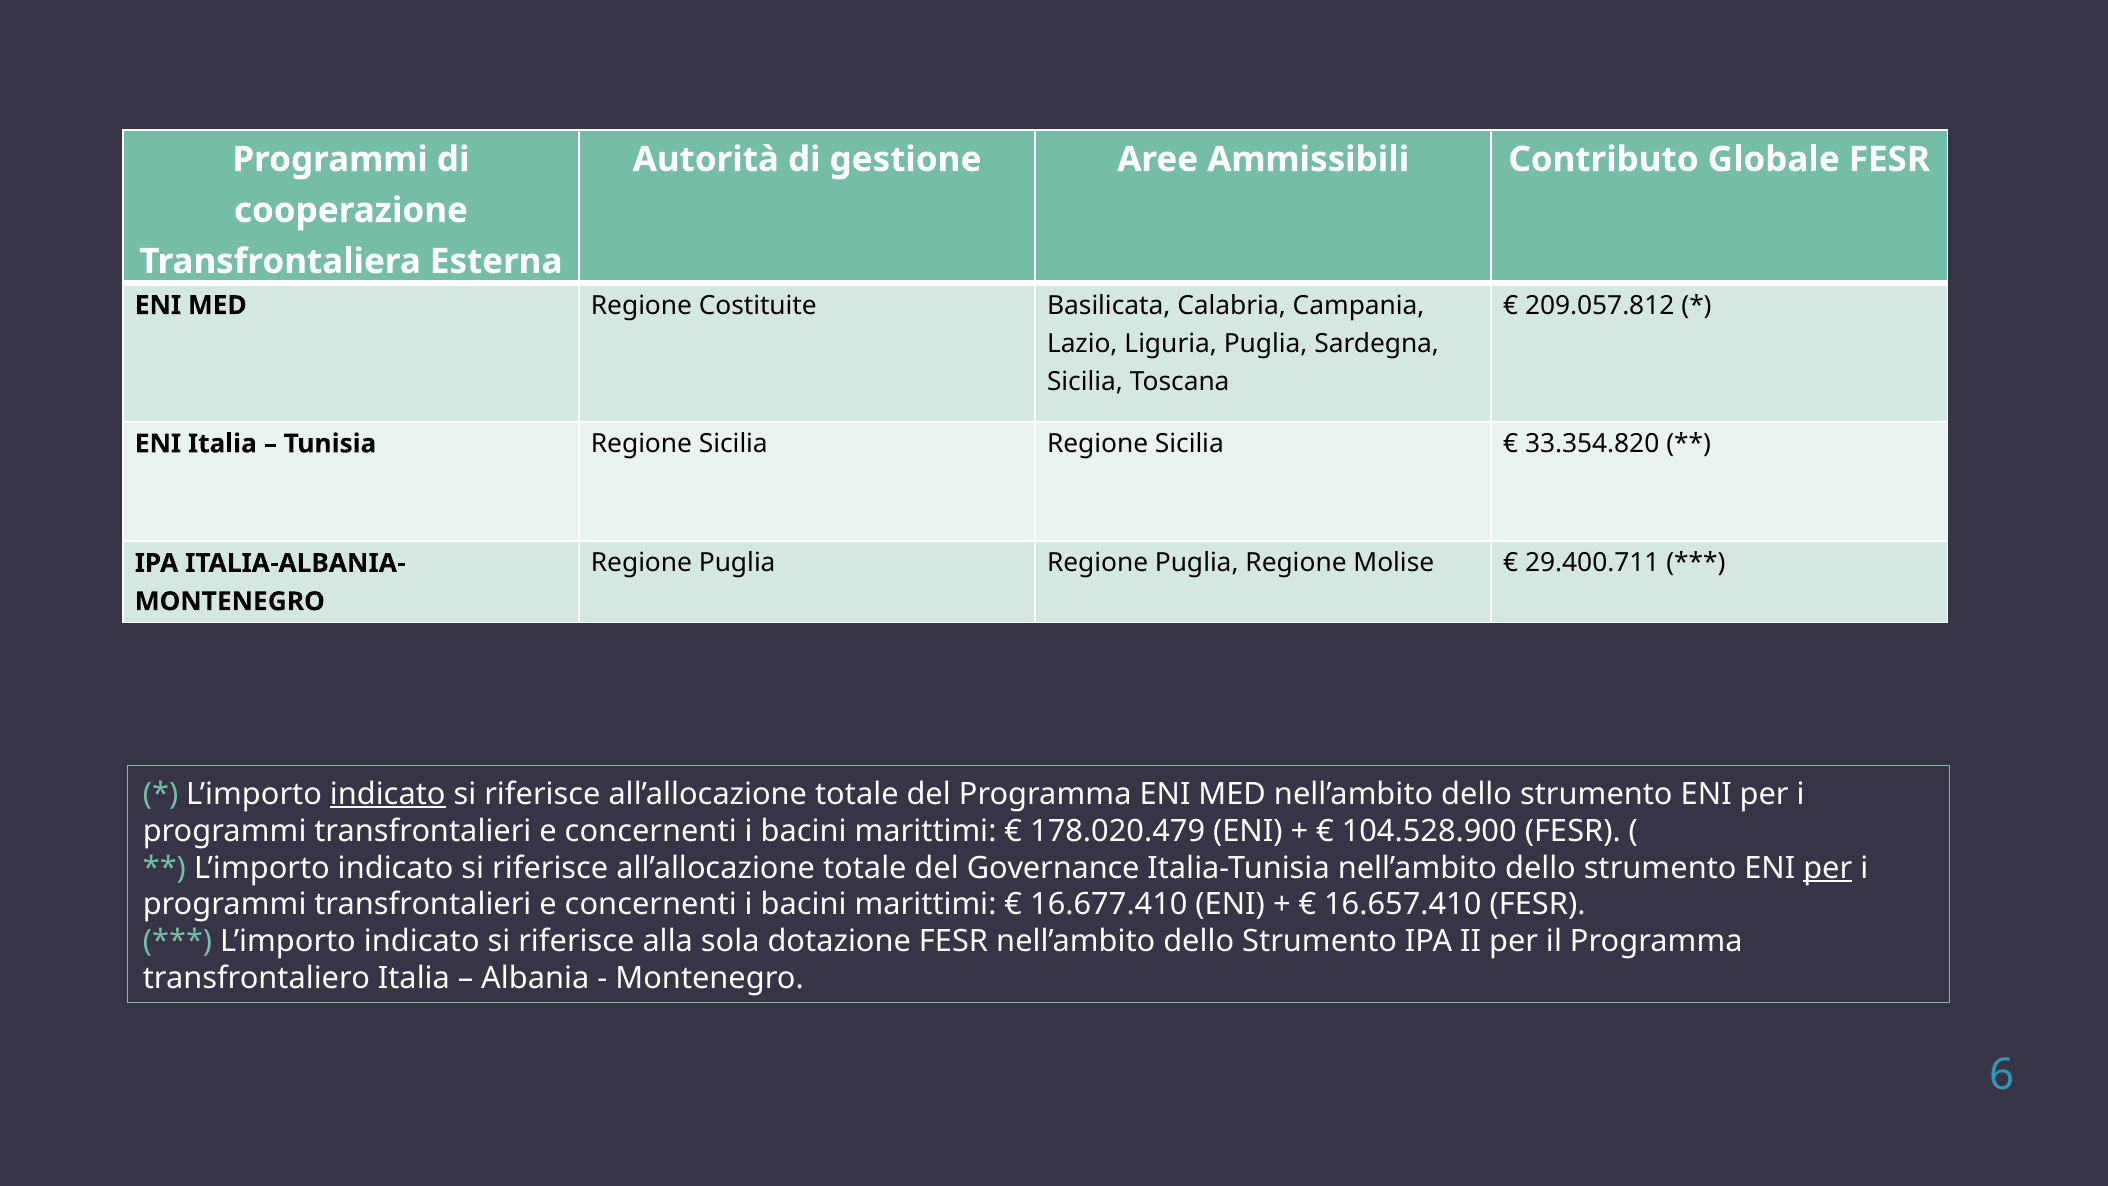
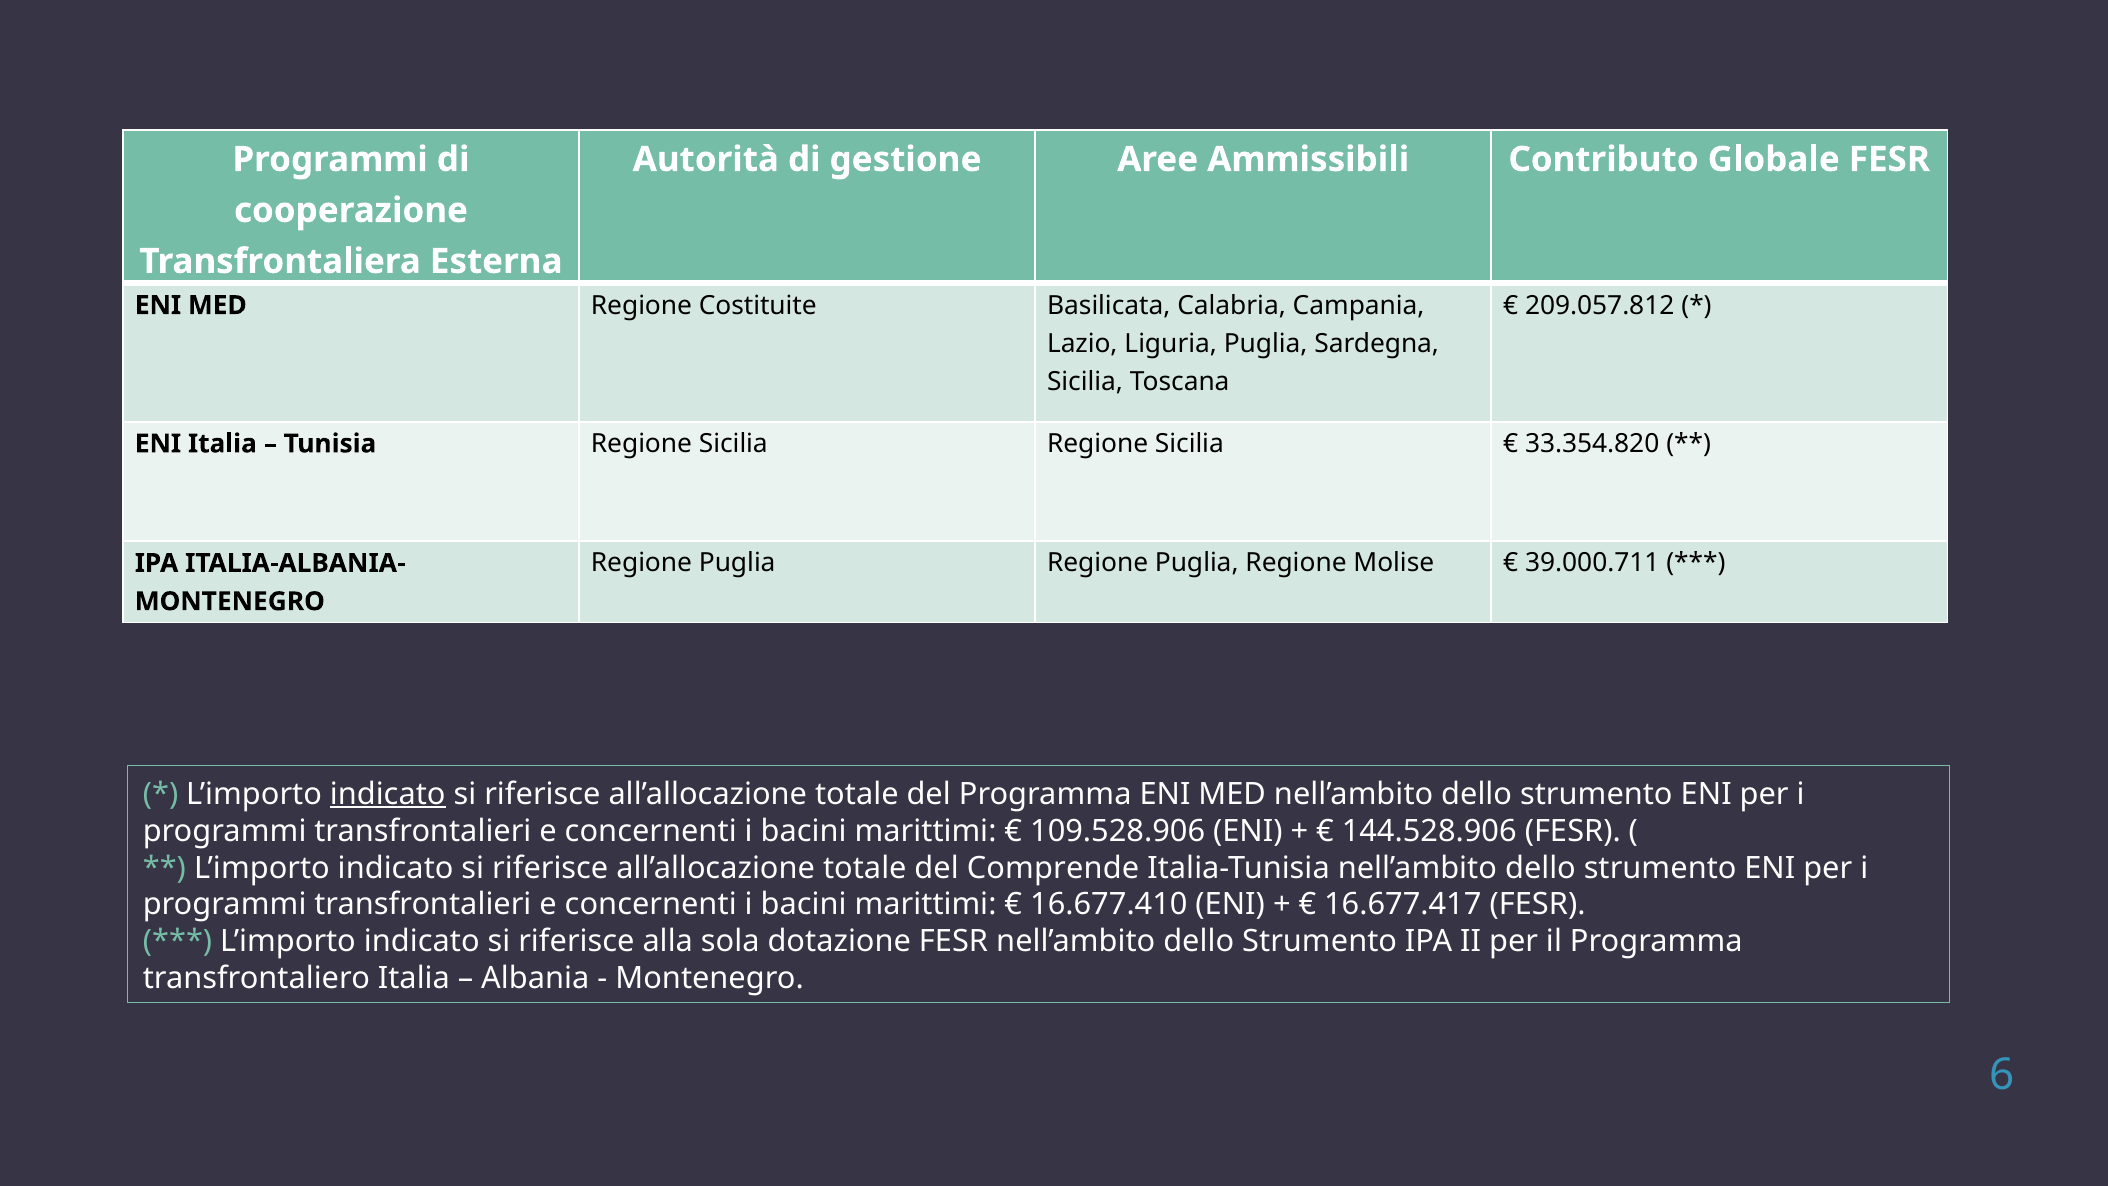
29.400.711: 29.400.711 -> 39.000.711
178.020.479: 178.020.479 -> 109.528.906
104.528.900: 104.528.900 -> 144.528.906
Governance: Governance -> Comprende
per at (1828, 868) underline: present -> none
16.657.410: 16.657.410 -> 16.677.417
